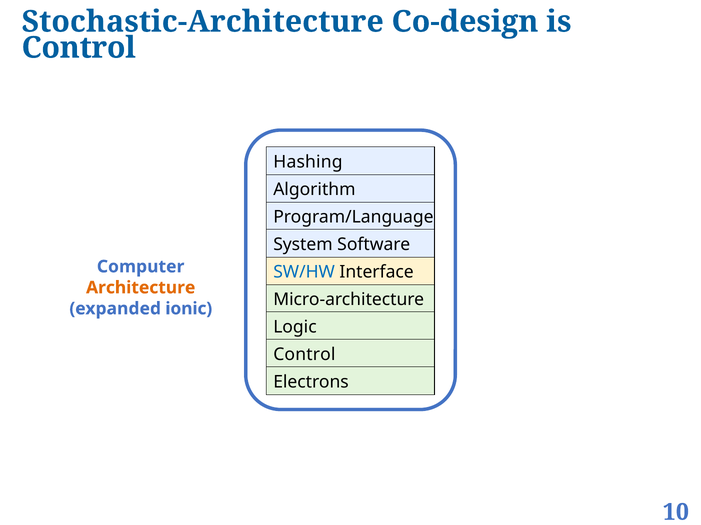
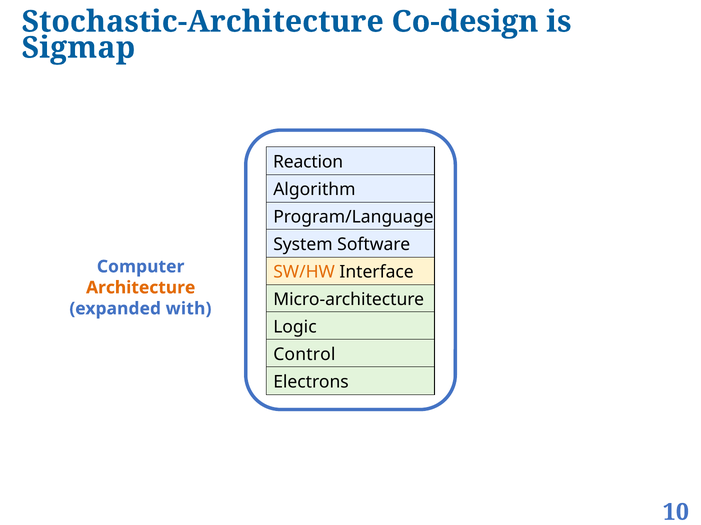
Control at (79, 48): Control -> Sigmap
Hashing: Hashing -> Reaction
SW/HW colour: blue -> orange
ionic: ionic -> with
